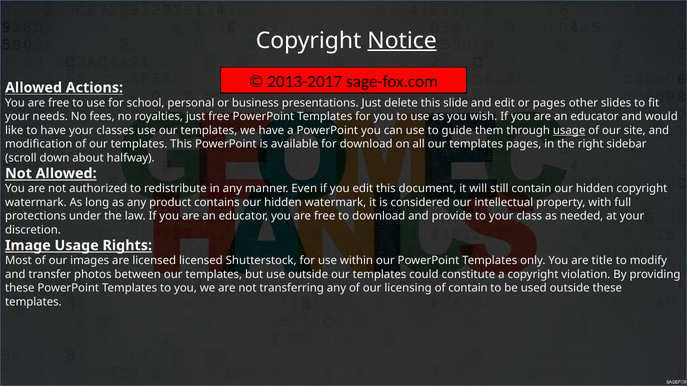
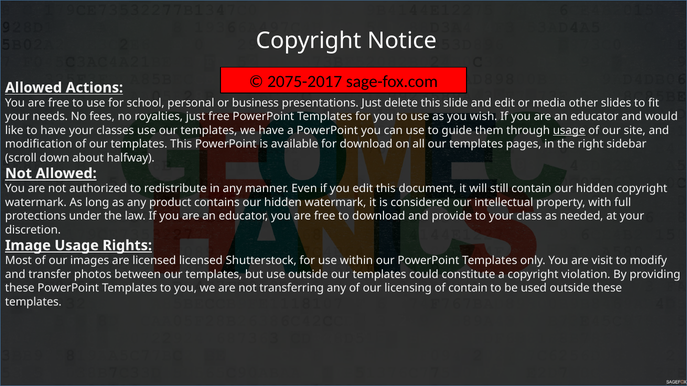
Notice underline: present -> none
2013-2017: 2013-2017 -> 2075-2017
or pages: pages -> media
title: title -> visit
